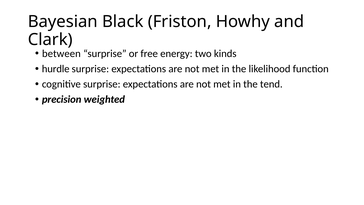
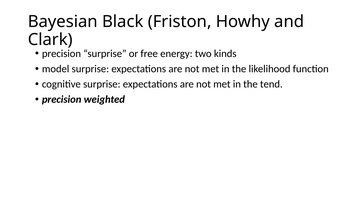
between at (61, 54): between -> precision
hurdle: hurdle -> model
